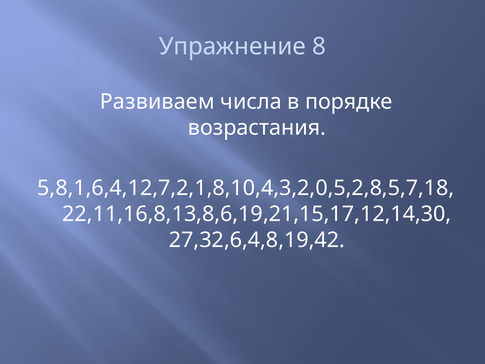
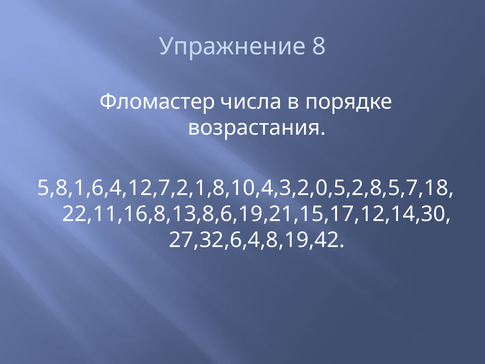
Развиваем: Развиваем -> Фломастер
